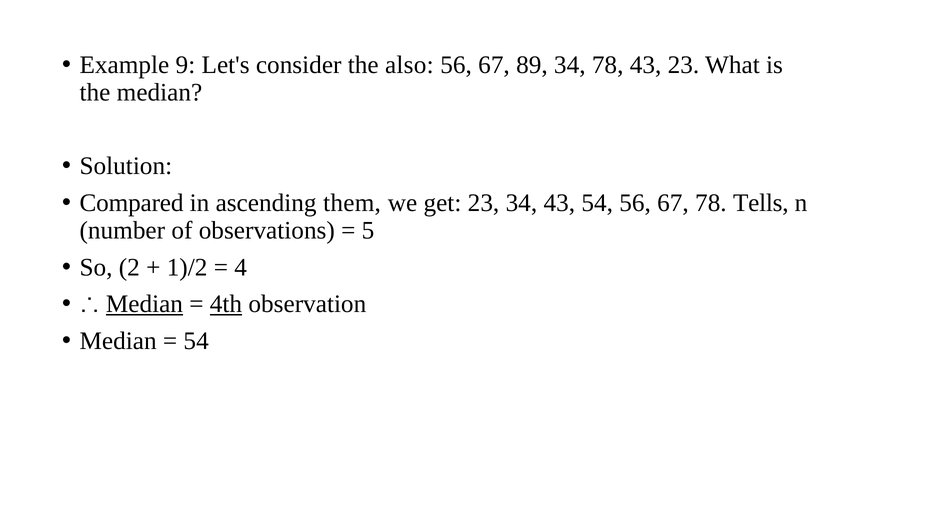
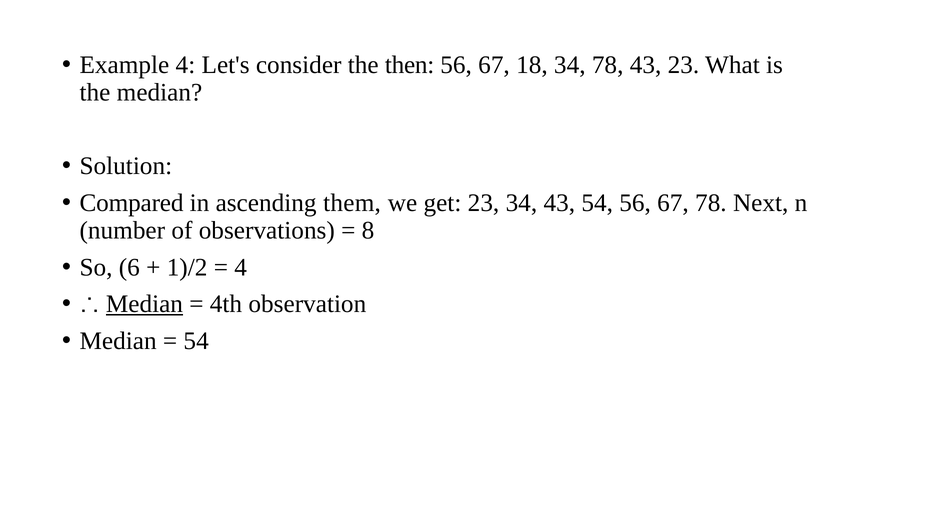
Example 9: 9 -> 4
also: also -> then
89: 89 -> 18
Tells: Tells -> Next
5: 5 -> 8
2: 2 -> 6
4th underline: present -> none
